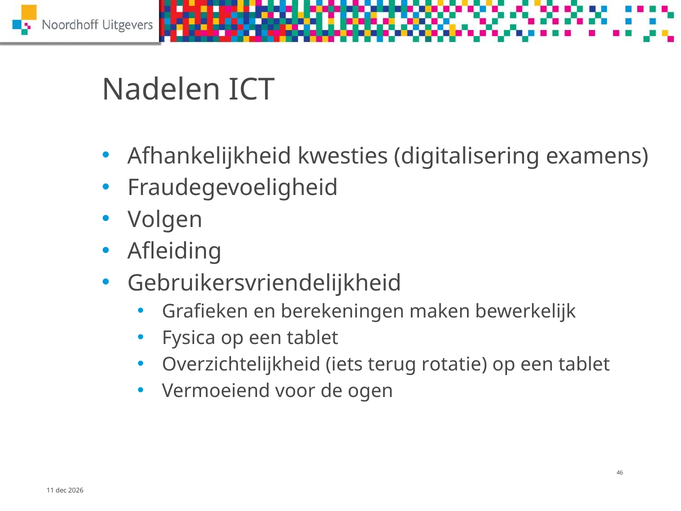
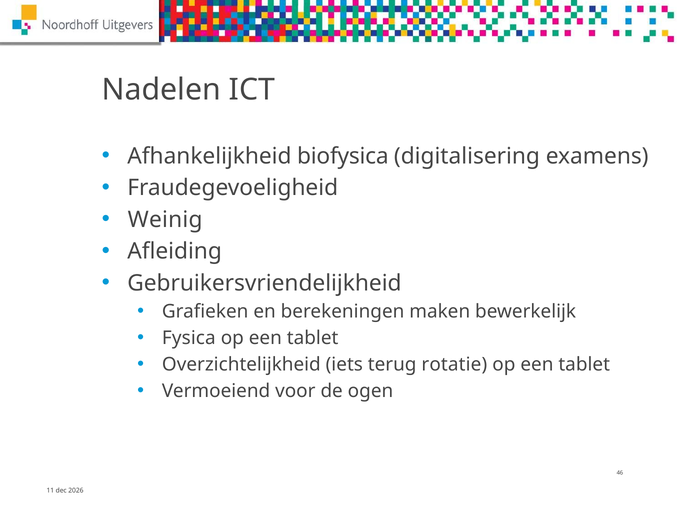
kwesties: kwesties -> biofysica
Volgen: Volgen -> Weinig
